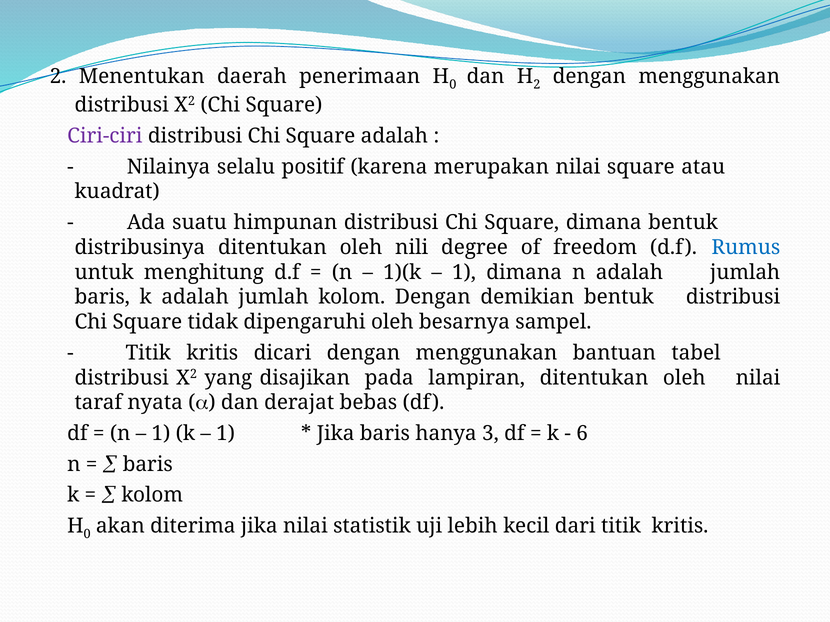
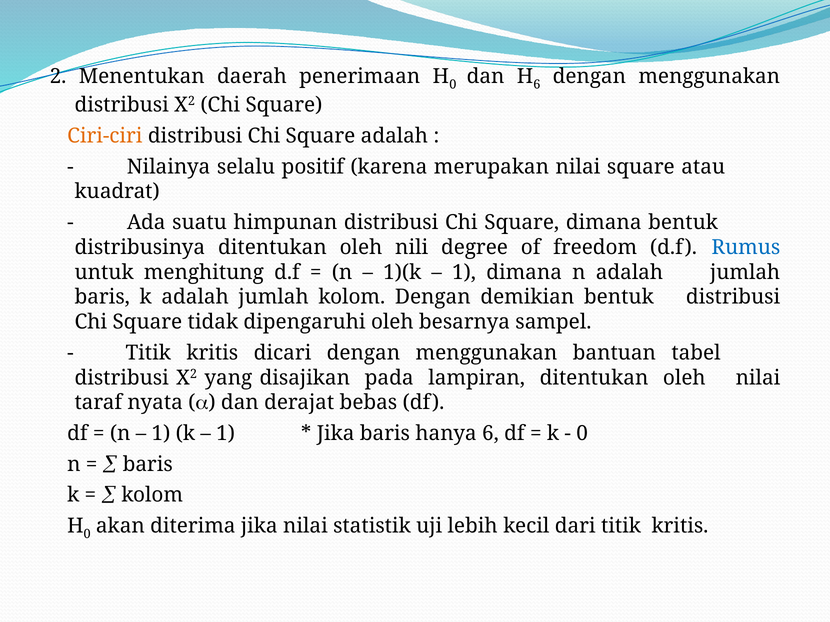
2 at (537, 84): 2 -> 6
Ciri-ciri colour: purple -> orange
hanya 3: 3 -> 6
6 at (582, 434): 6 -> 0
